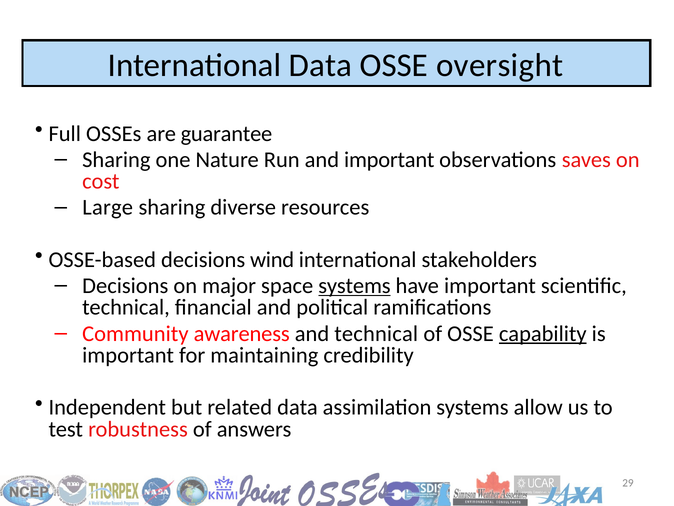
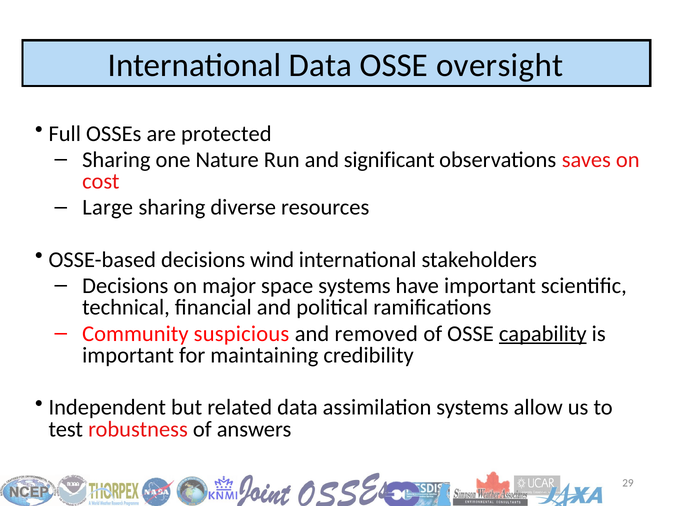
guarantee: guarantee -> protected
and important: important -> significant
systems at (354, 286) underline: present -> none
awareness: awareness -> suspicious
and technical: technical -> removed
